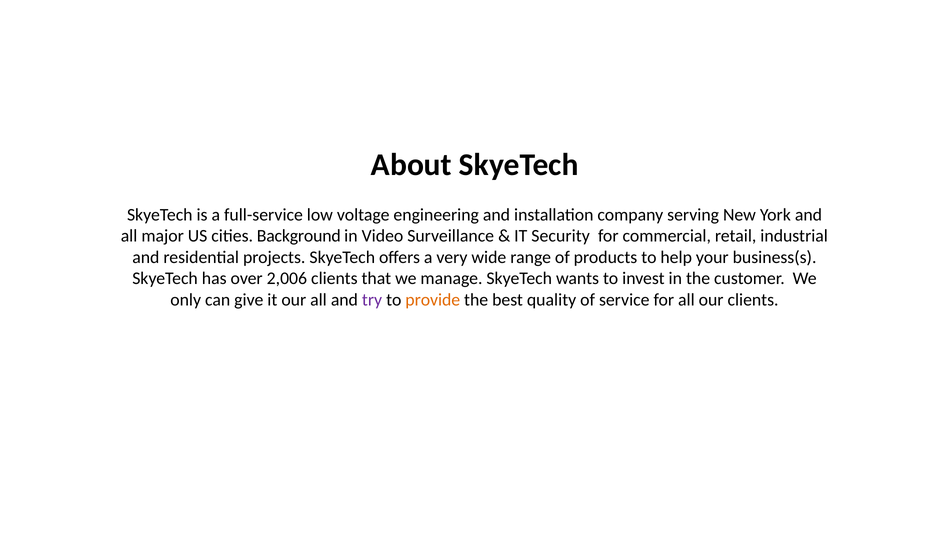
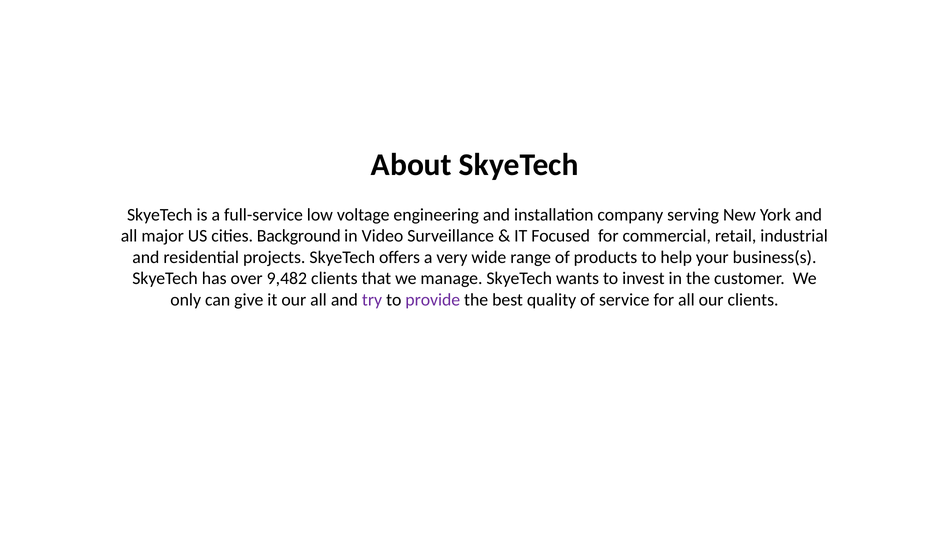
Security: Security -> Focused
2,006: 2,006 -> 9,482
provide colour: orange -> purple
